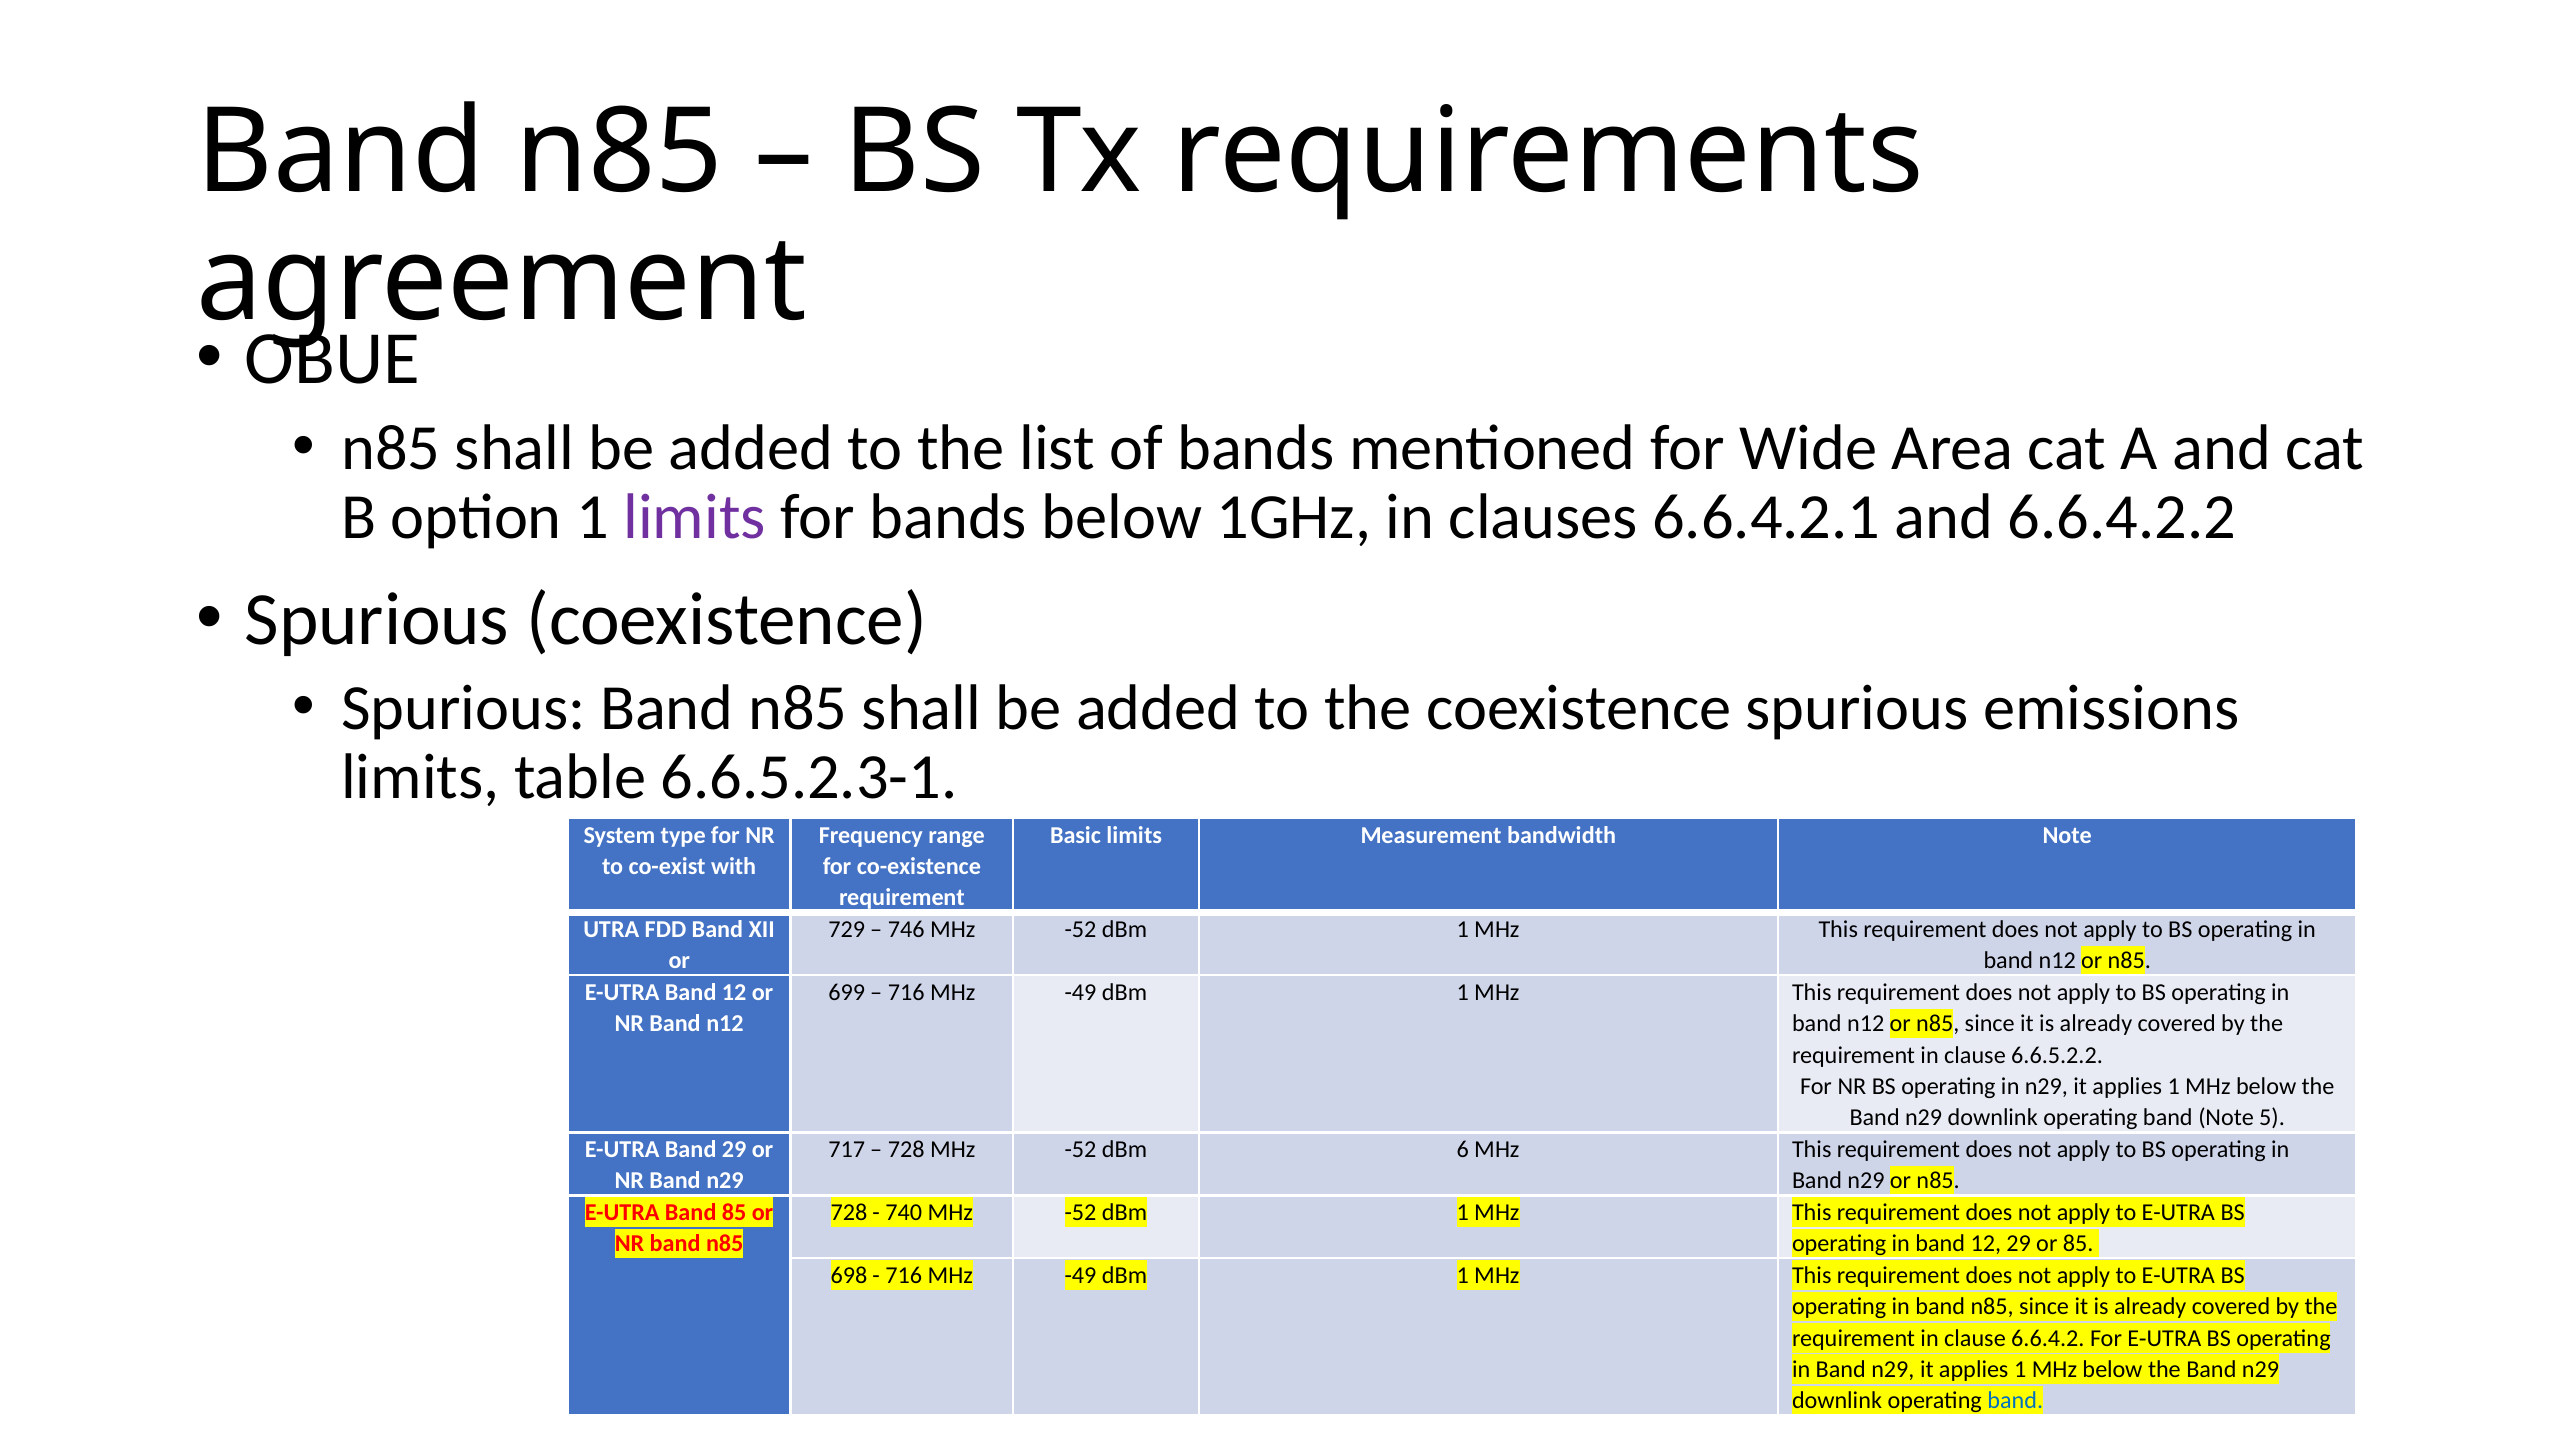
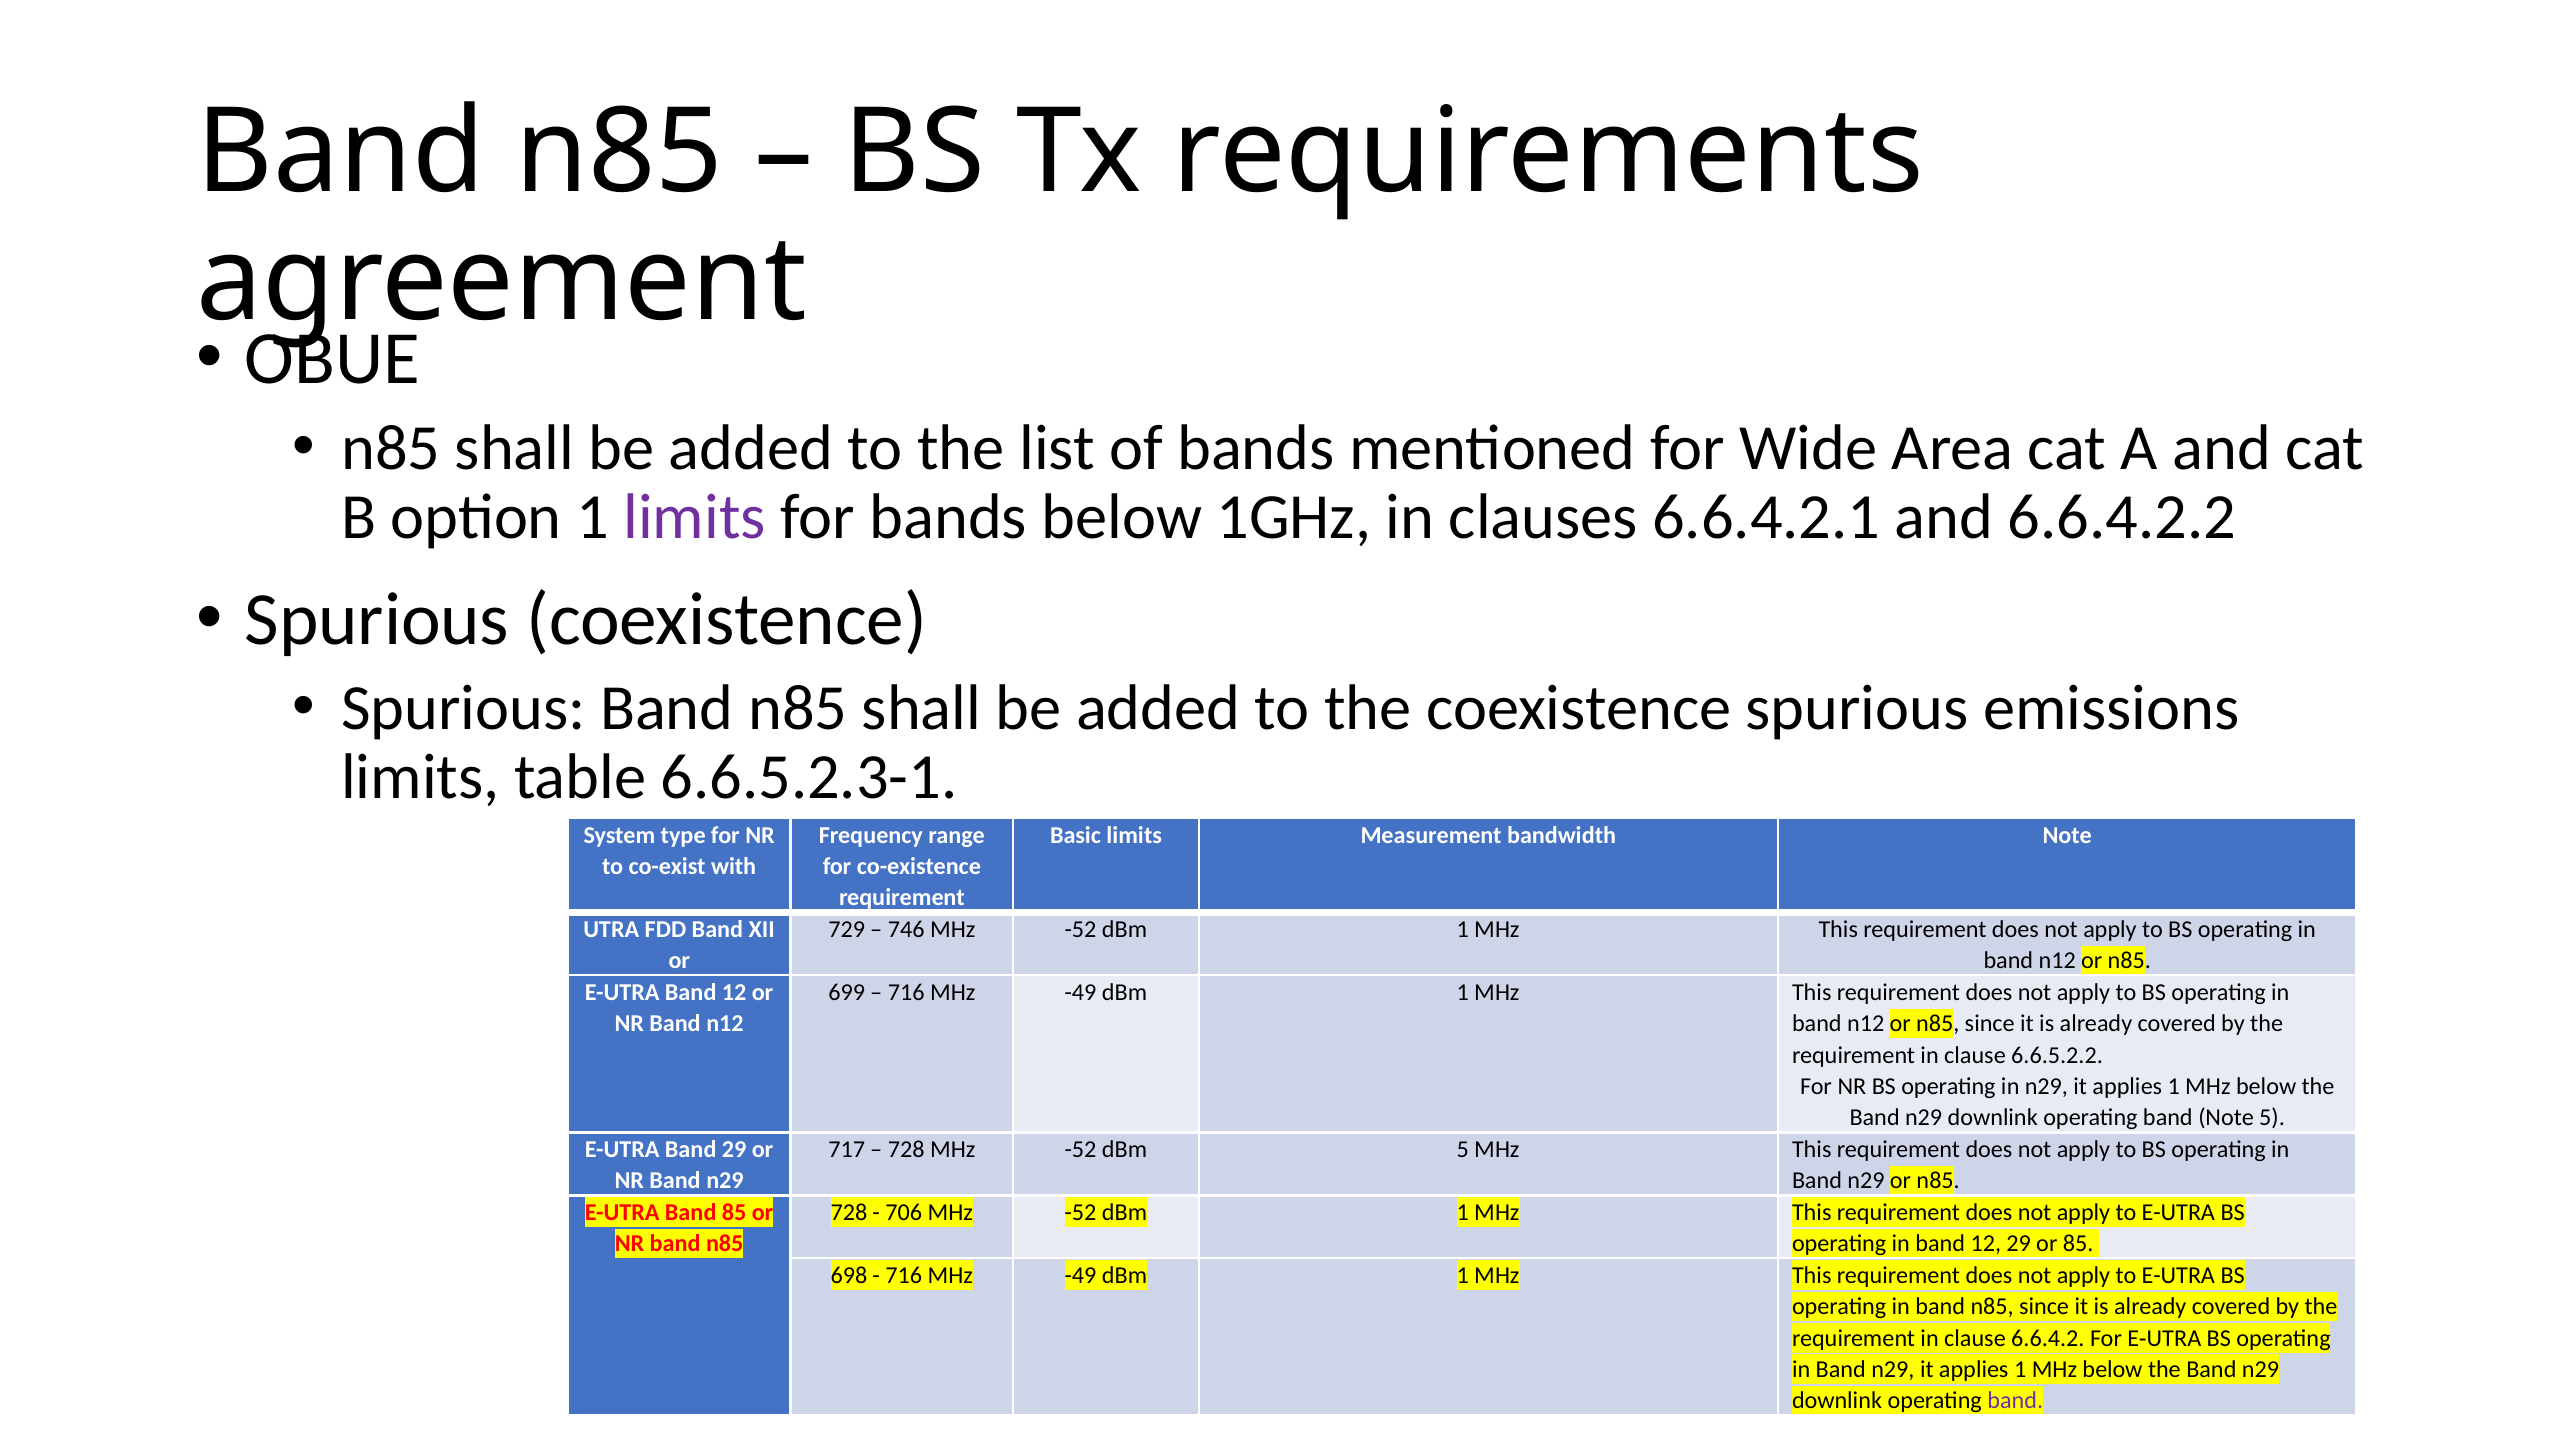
dBm 6: 6 -> 5
740: 740 -> 706
band at (2015, 1401) colour: blue -> purple
